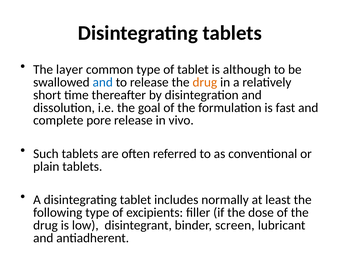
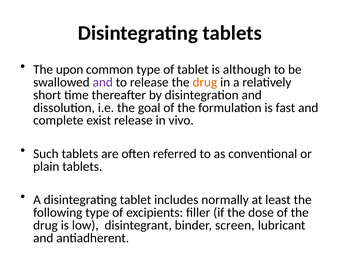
layer: layer -> upon
and at (103, 82) colour: blue -> purple
pore: pore -> exist
